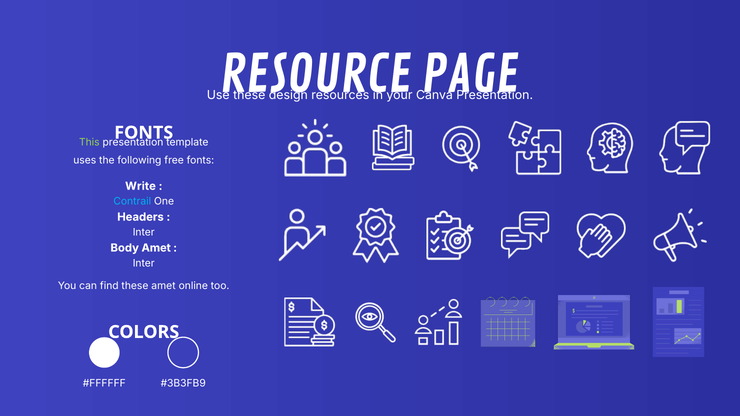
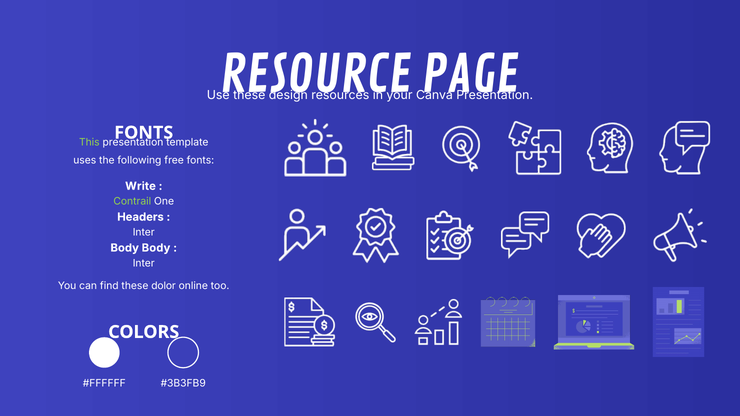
Contrail colour: light blue -> light green
Body Amet: Amet -> Body
these amet: amet -> dolor
